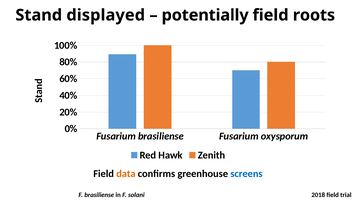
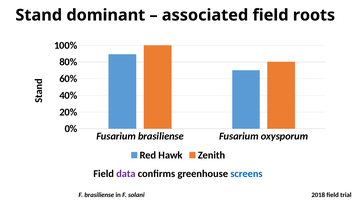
displayed: displayed -> dominant
potentially: potentially -> associated
data colour: orange -> purple
